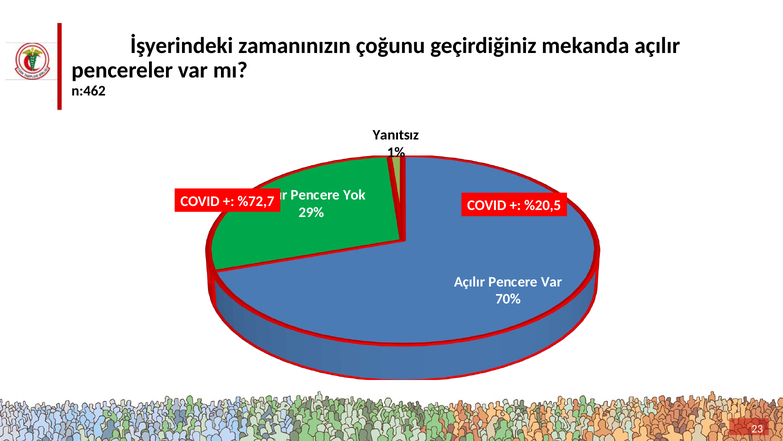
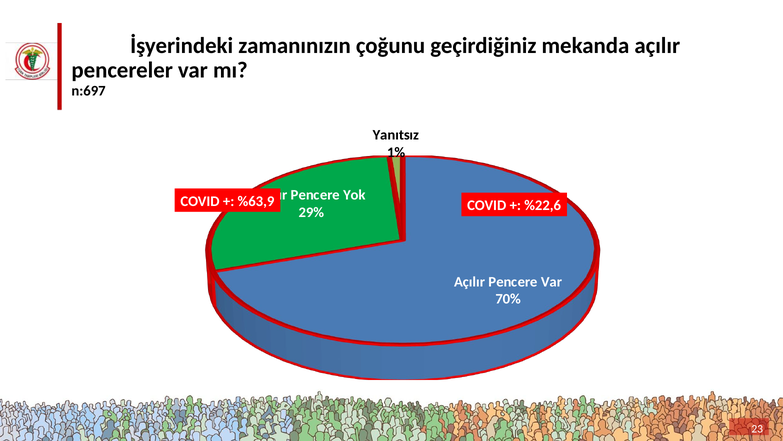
n:462: n:462 -> n:697
%72,7: %72,7 -> %63,9
%20,5: %20,5 -> %22,6
